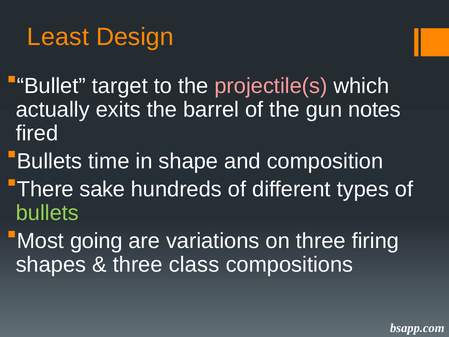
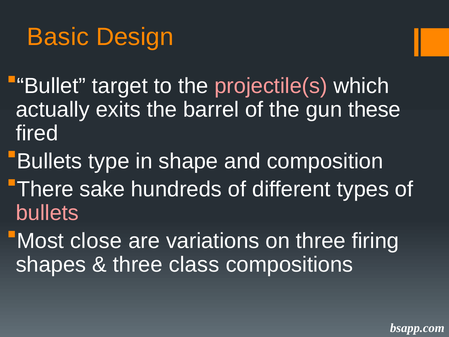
Least: Least -> Basic
notes: notes -> these
time: time -> type
bullets at (47, 213) colour: light green -> pink
going: going -> close
